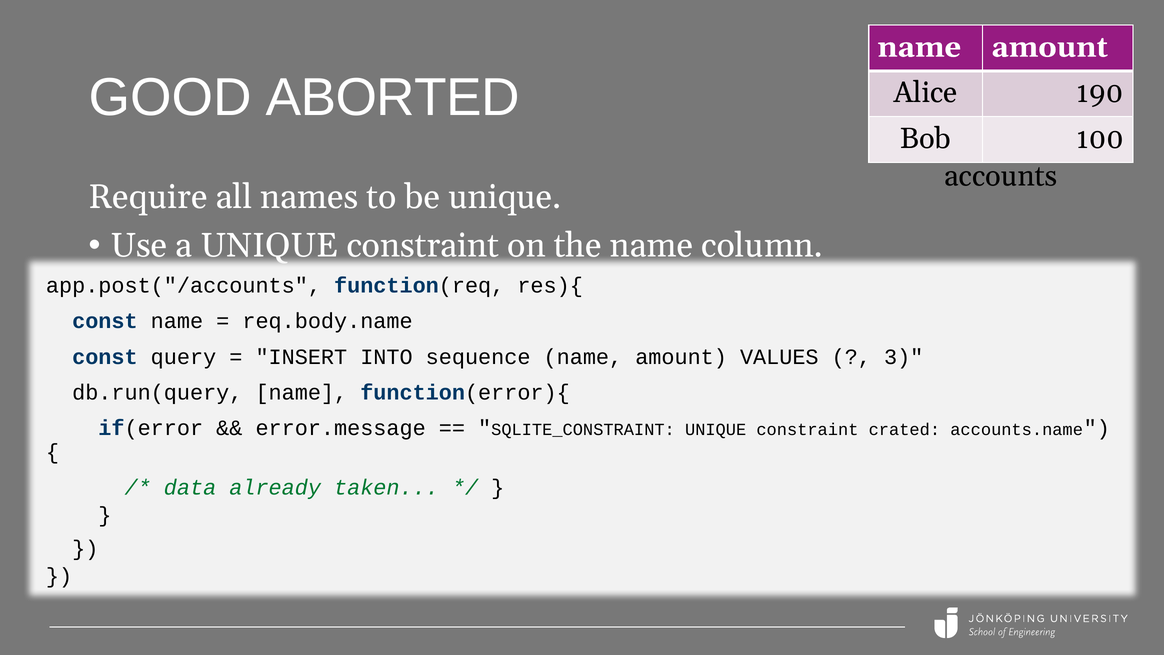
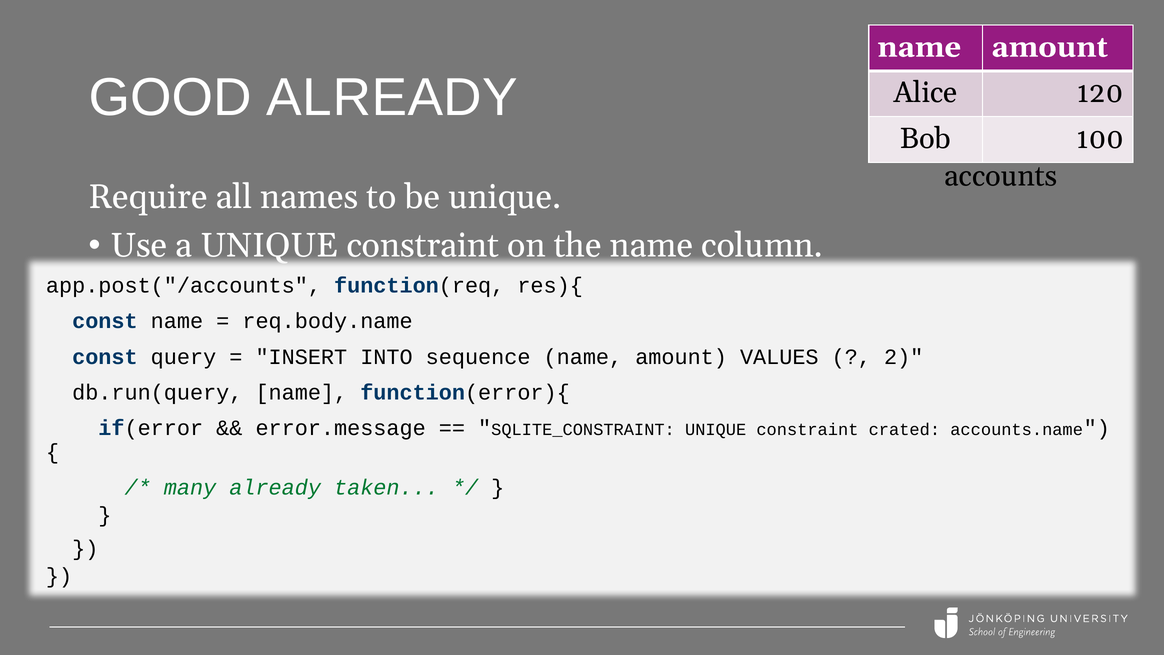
GOOD ABORTED: ABORTED -> ALREADY
190: 190 -> 120
3: 3 -> 2
data: data -> many
